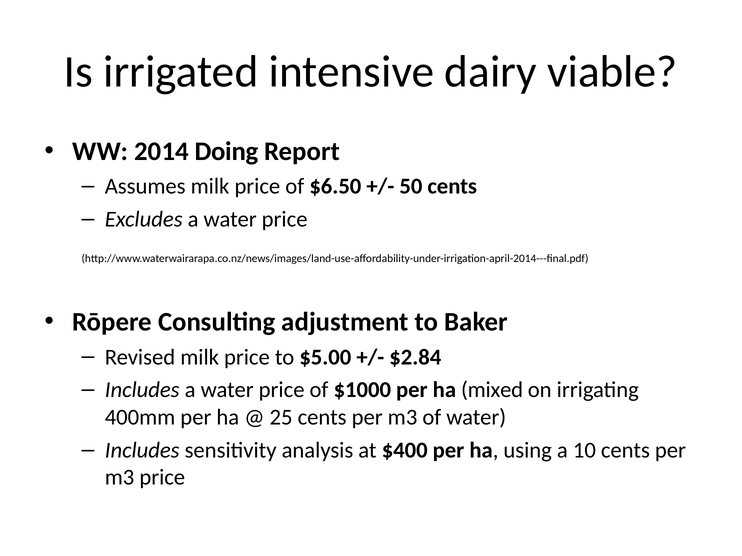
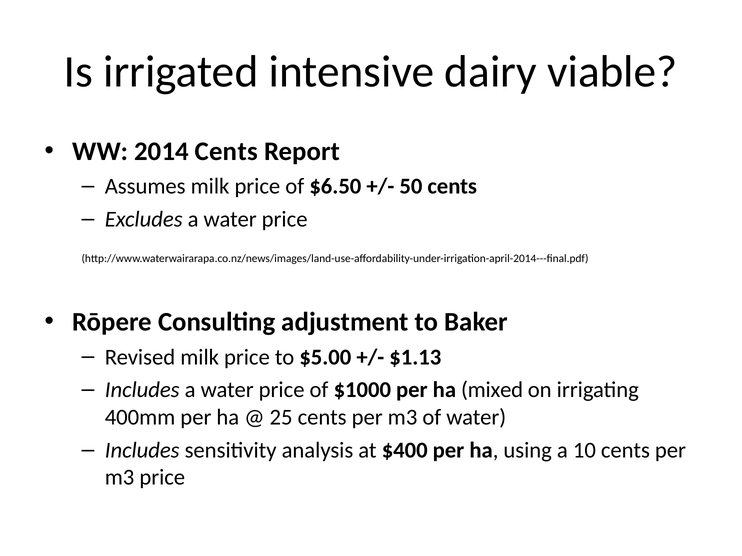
2014 Doing: Doing -> Cents
$2.84: $2.84 -> $1.13
